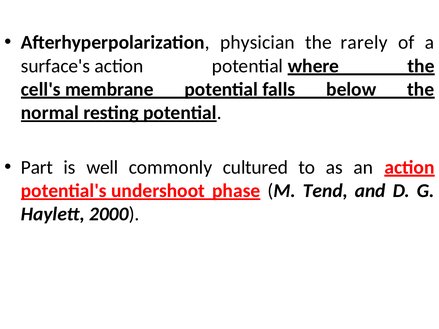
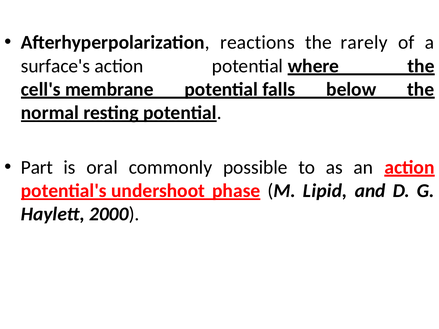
physician: physician -> reactions
well: well -> oral
cultured: cultured -> possible
Tend: Tend -> Lipid
